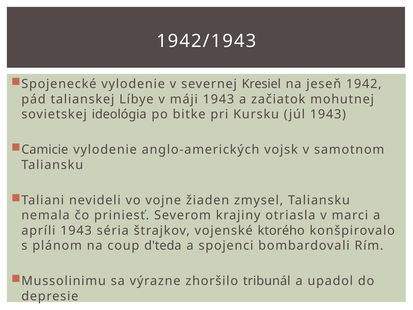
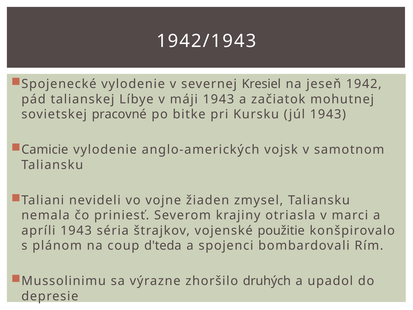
ideológia: ideológia -> pracovné
ktorého: ktorého -> použitie
tribunál: tribunál -> druhých
